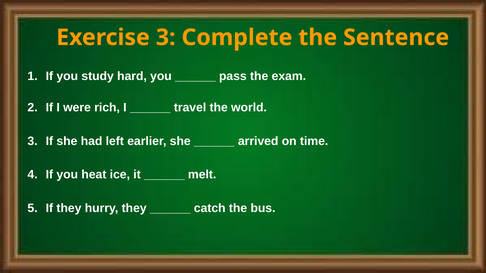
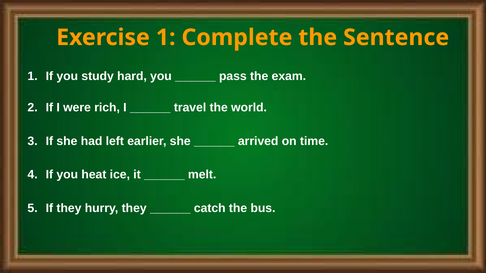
Exercise 3: 3 -> 1
